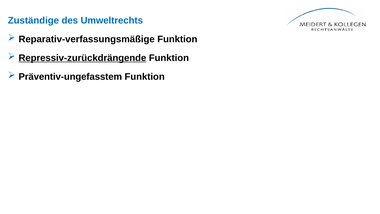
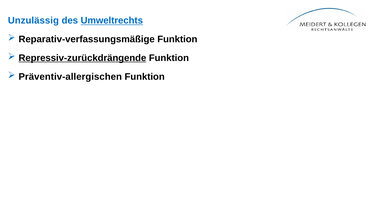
Zuständige: Zuständige -> Unzulässig
Umweltrechts underline: none -> present
Präventiv-ungefasstem: Präventiv-ungefasstem -> Präventiv-allergischen
